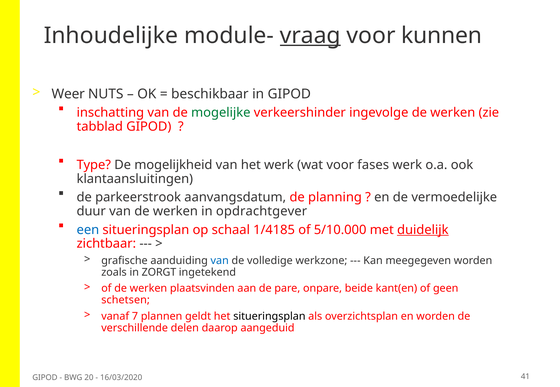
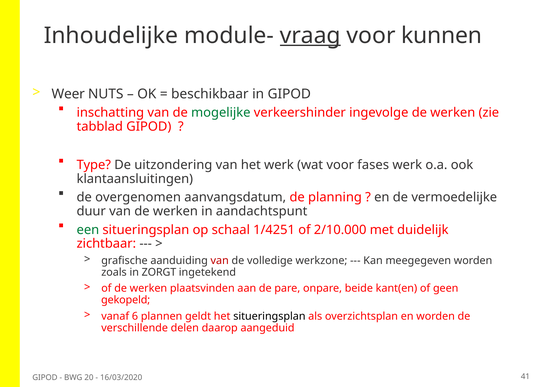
mogelijkheid: mogelijkheid -> uitzondering
parkeerstrook: parkeerstrook -> overgenomen
opdrachtgever: opdrachtgever -> aandachtspunt
een colour: blue -> green
1/4185: 1/4185 -> 1/4251
5/10.000: 5/10.000 -> 2/10.000
duidelijk underline: present -> none
van at (220, 261) colour: blue -> red
schetsen: schetsen -> gekopeld
7: 7 -> 6
